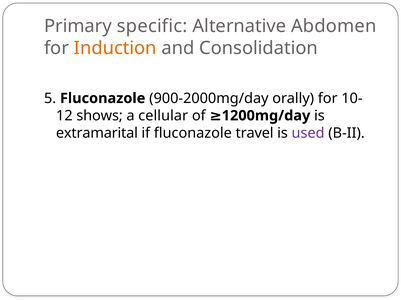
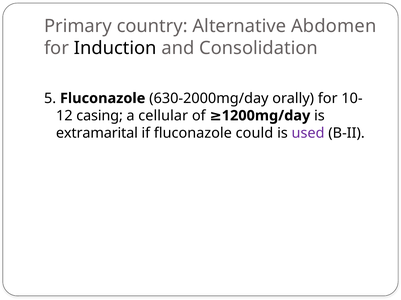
specific: specific -> country
Induction colour: orange -> black
900-2000mg/day: 900-2000mg/day -> 630-2000mg/day
shows: shows -> casing
travel: travel -> could
